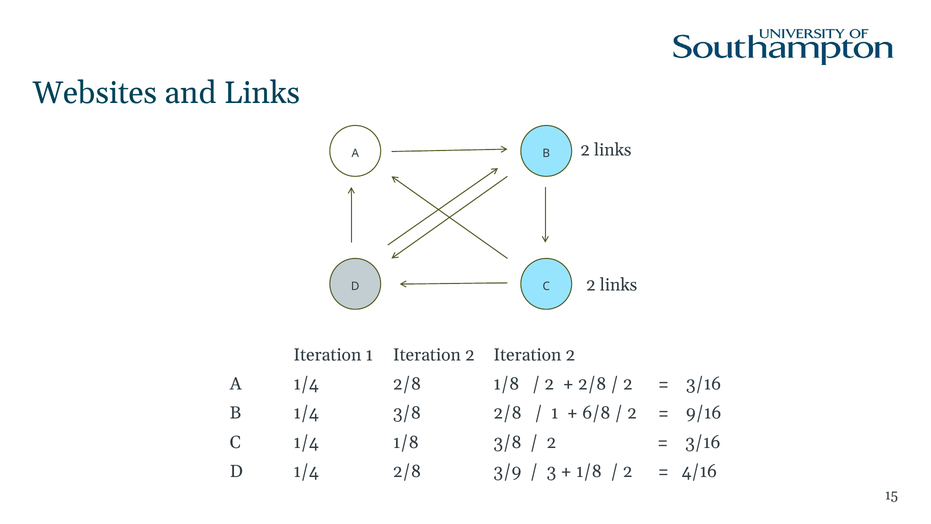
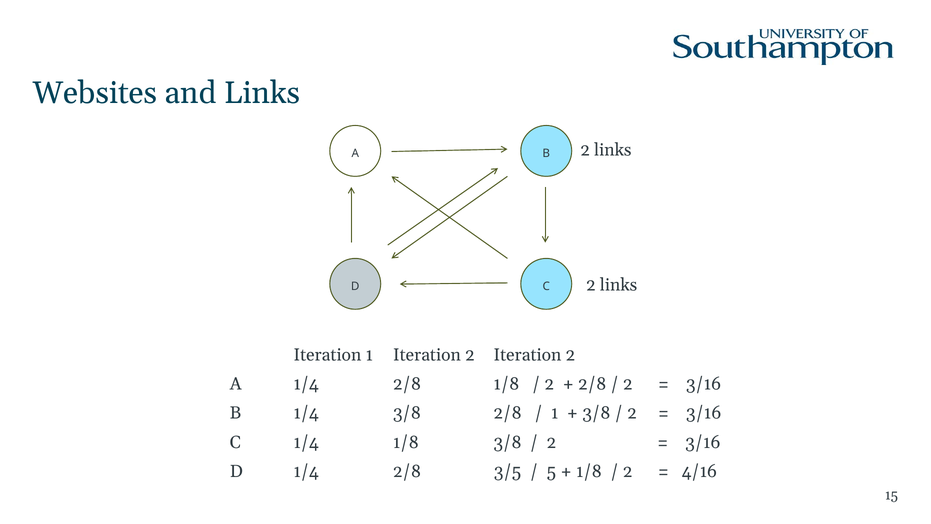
6/8 at (596, 413): 6/8 -> 3/8
9/16 at (704, 413): 9/16 -> 3/16
3/9: 3/9 -> 3/5
3: 3 -> 5
